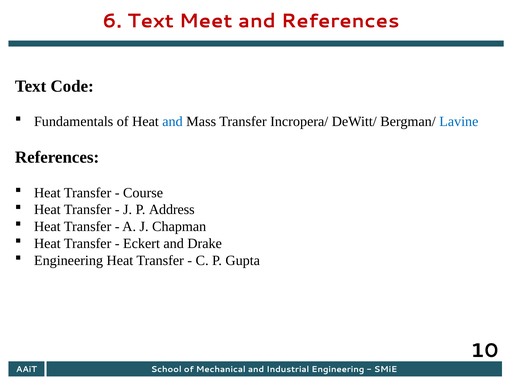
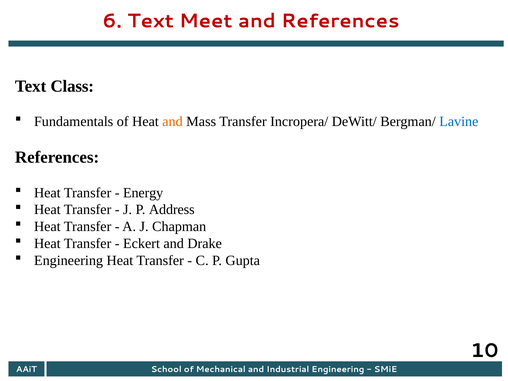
Code: Code -> Class
and at (173, 122) colour: blue -> orange
Course: Course -> Energy
